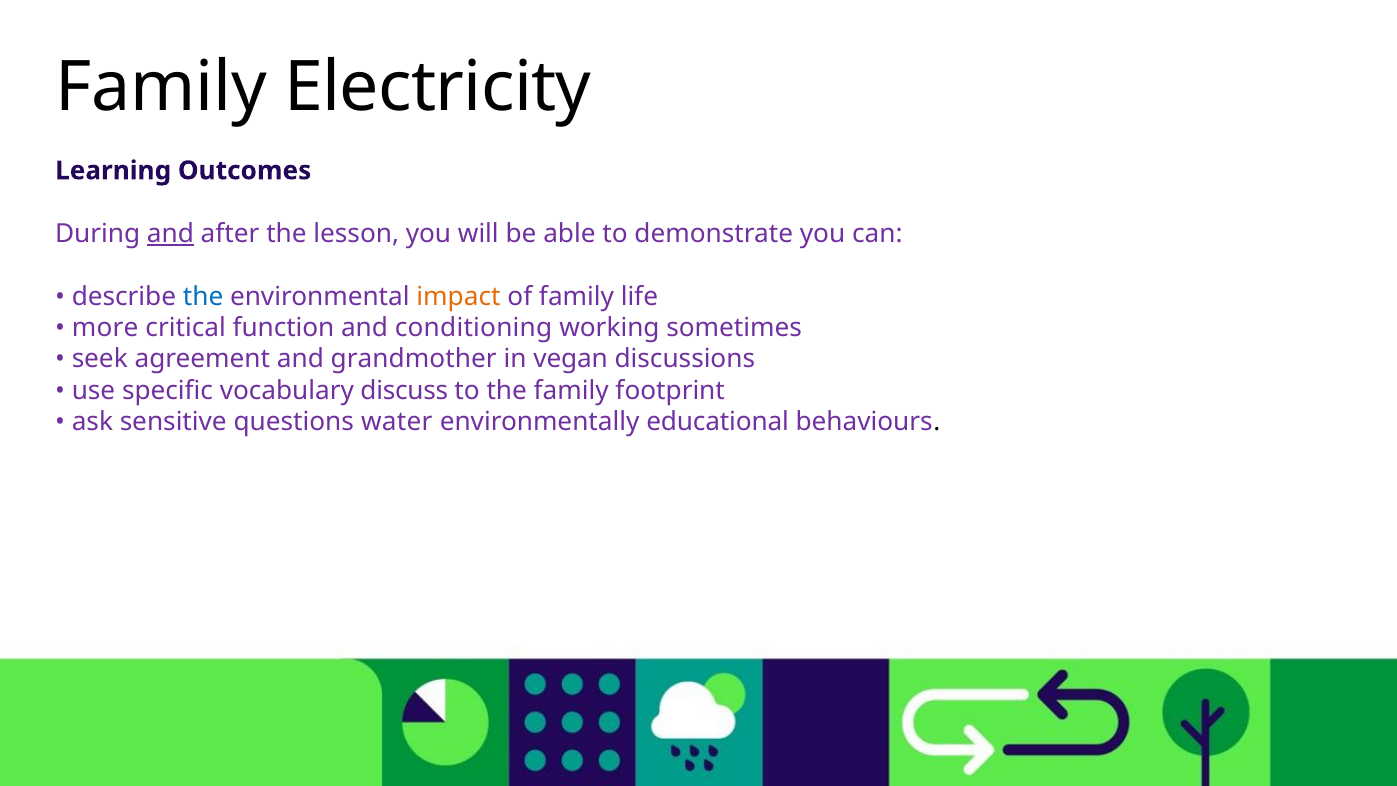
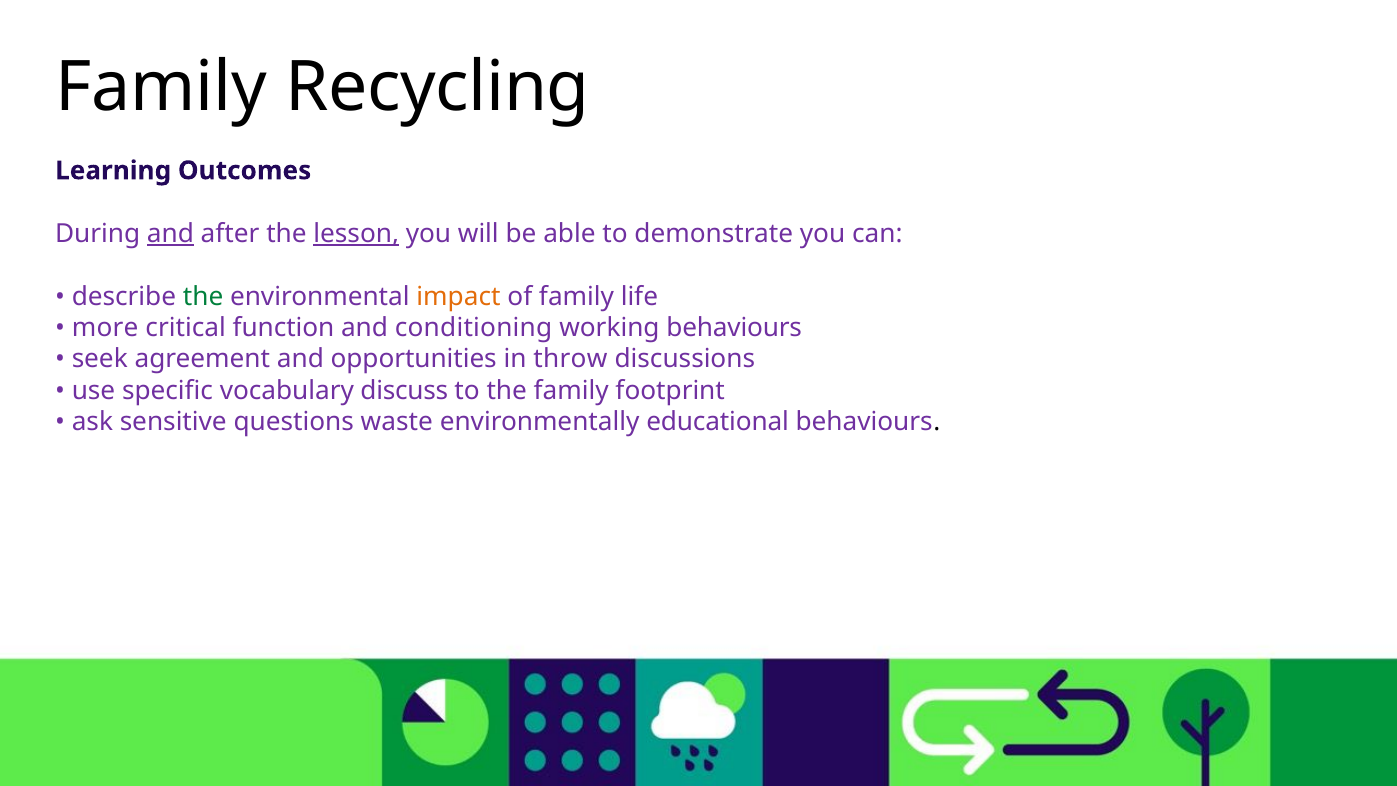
Electricity: Electricity -> Recycling
lesson underline: none -> present
the at (203, 296) colour: blue -> green
working sometimes: sometimes -> behaviours
grandmother: grandmother -> opportunities
vegan: vegan -> throw
water: water -> waste
